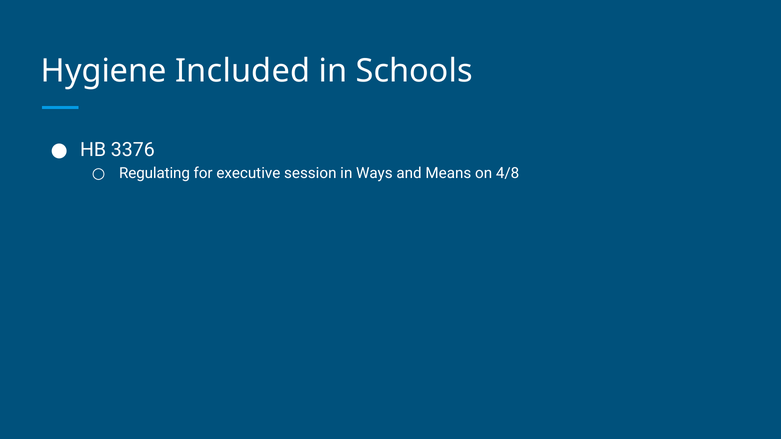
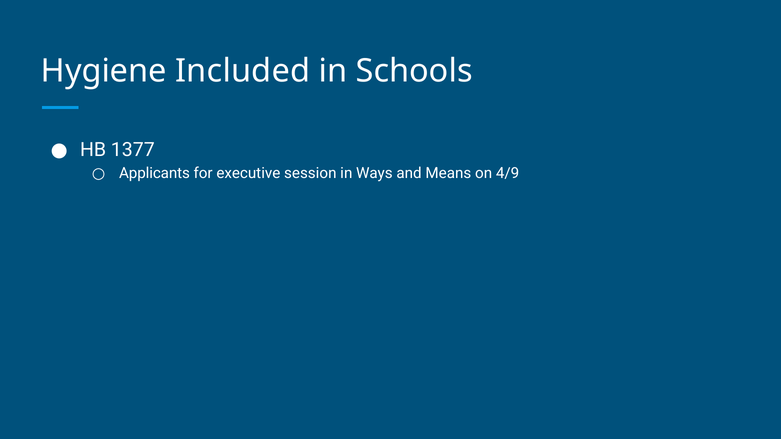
3376: 3376 -> 1377
Regulating: Regulating -> Applicants
4/8: 4/8 -> 4/9
